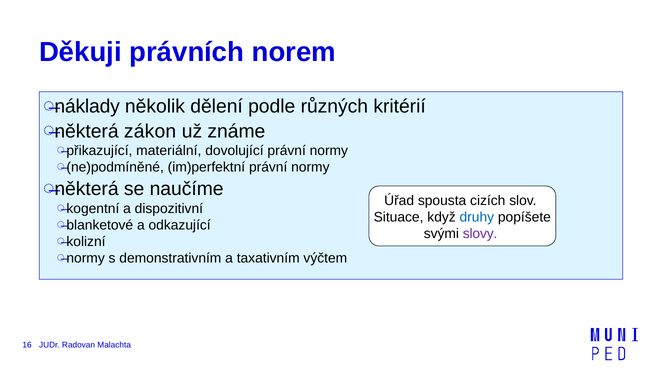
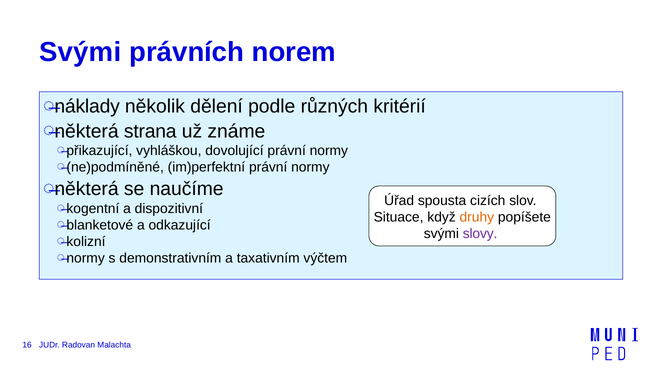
Děkuji at (80, 52): Děkuji -> Svými
zákon: zákon -> strana
materiální: materiální -> vyhláškou
druhy colour: blue -> orange
